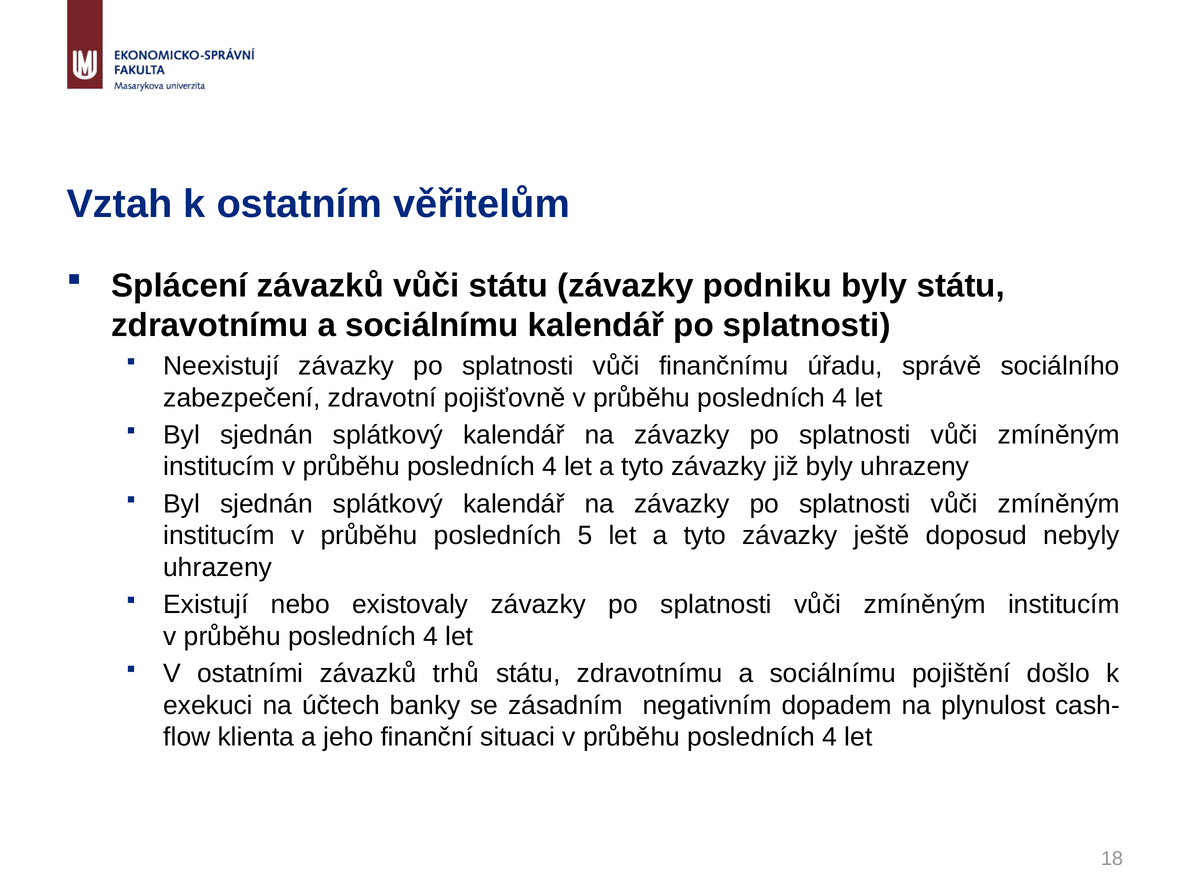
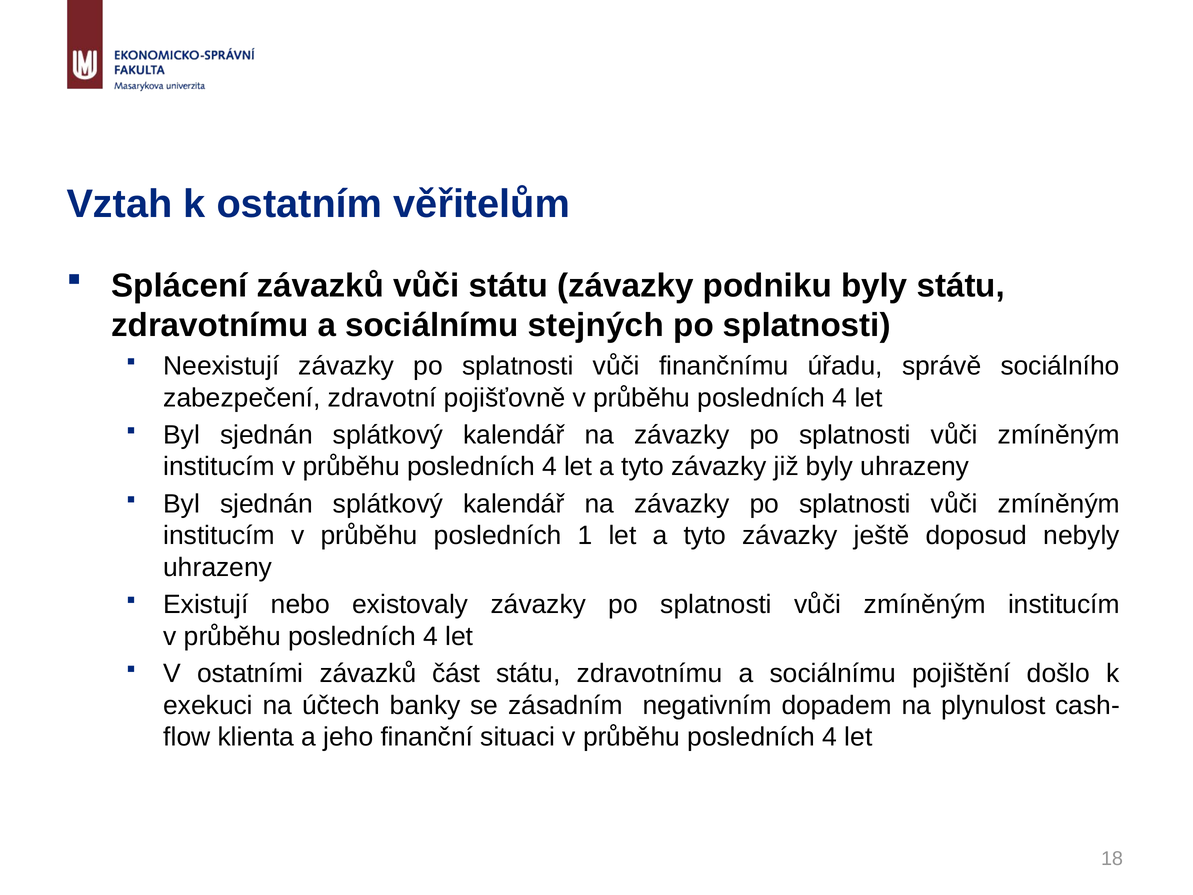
sociálnímu kalendář: kalendář -> stejných
5: 5 -> 1
trhů: trhů -> část
